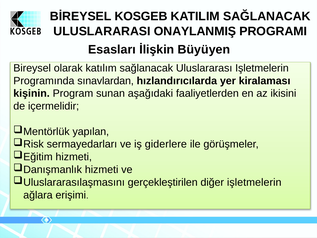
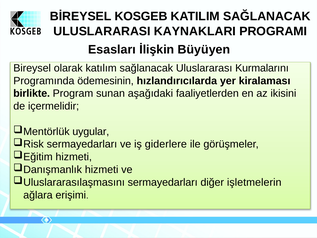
ONAYLANMIŞ: ONAYLANMIŞ -> KAYNAKLARI
Uluslararası Işletmelerin: Işletmelerin -> Kurmalarını
sınavlardan: sınavlardan -> ödemesinin
kişinin: kişinin -> birlikte
yapılan: yapılan -> uygular
gerçekleştirilen at (163, 182): gerçekleştirilen -> sermayedarları
